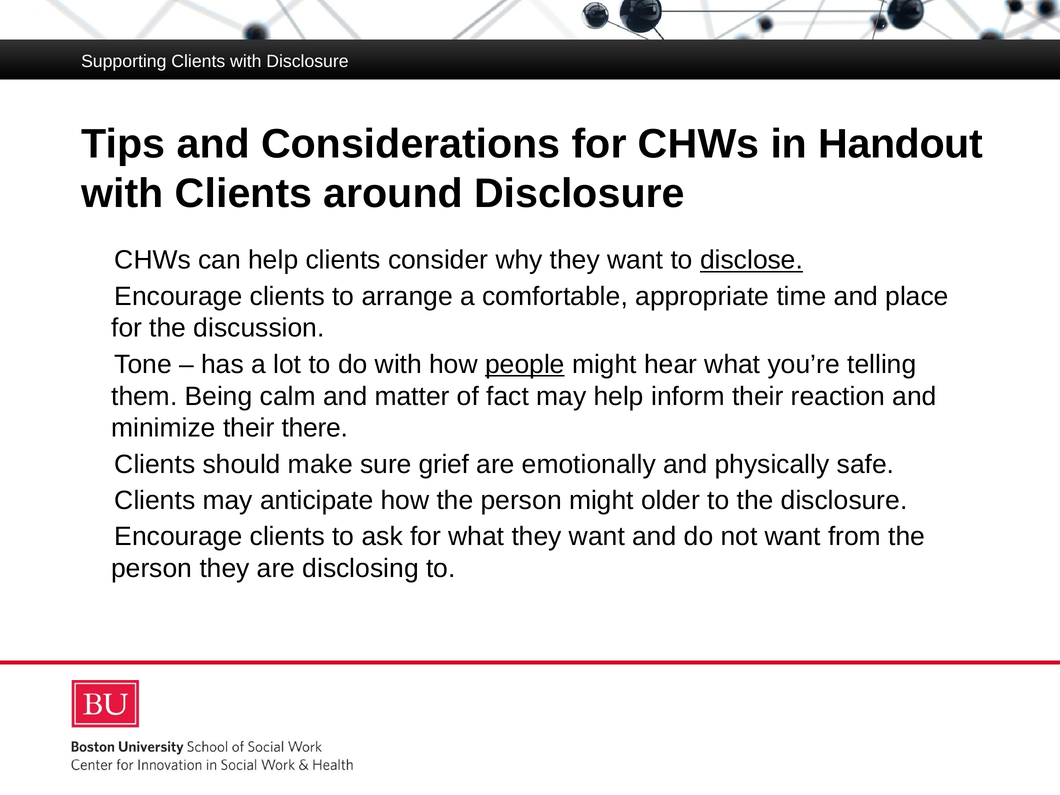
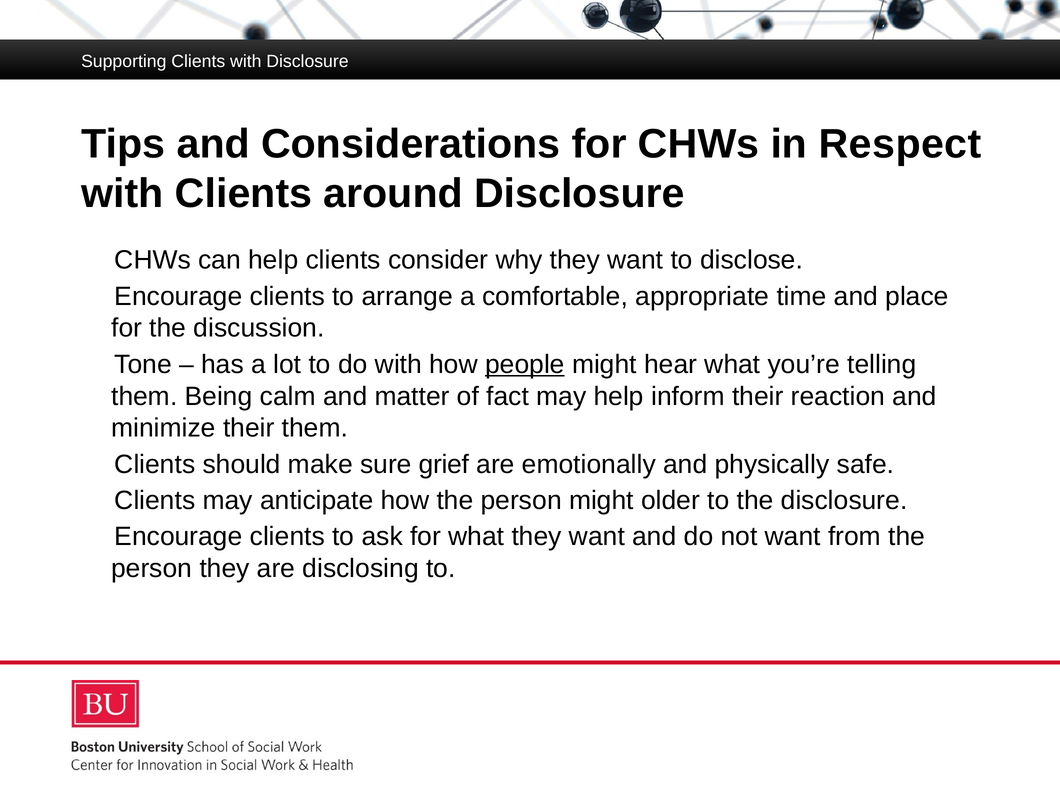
Handout: Handout -> Respect
disclose underline: present -> none
their there: there -> them
